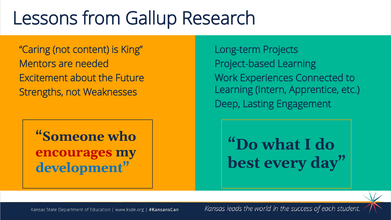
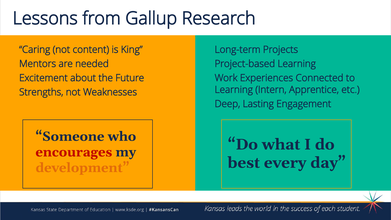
development colour: blue -> orange
